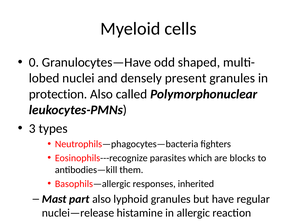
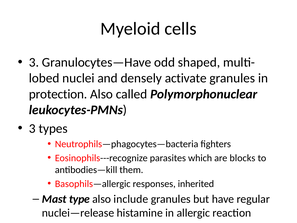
0 at (34, 62): 0 -> 3
present: present -> activate
part: part -> type
lyphoid: lyphoid -> include
